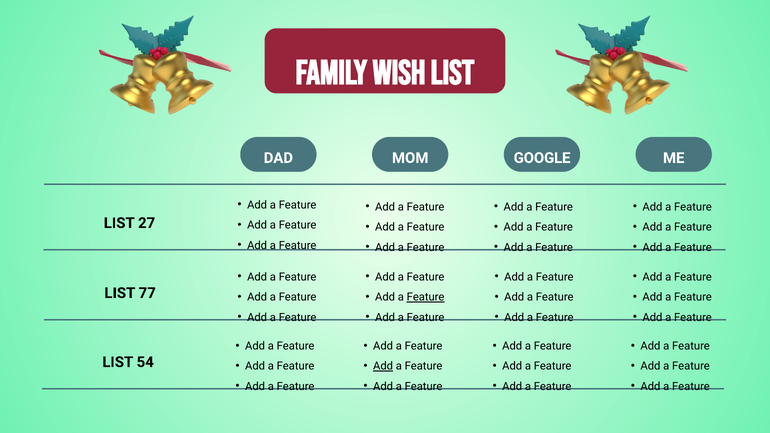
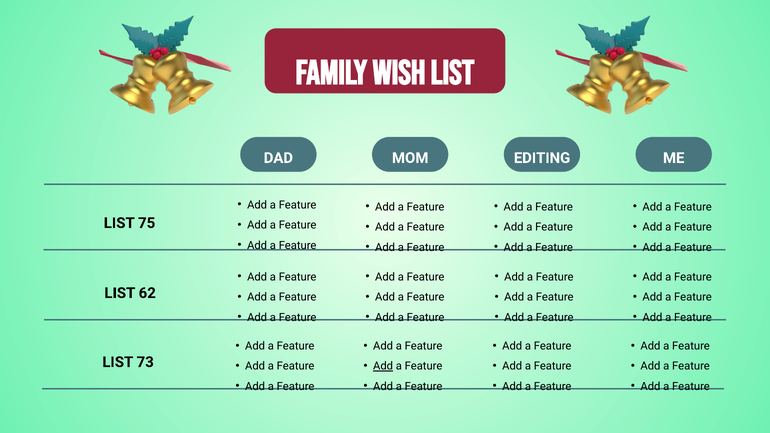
GOOGLE: GOOGLE -> EDITING
27: 27 -> 75
77: 77 -> 62
Feature at (426, 297) underline: present -> none
54: 54 -> 73
